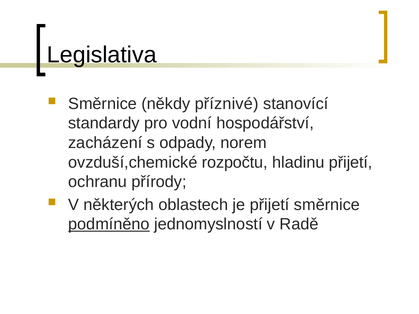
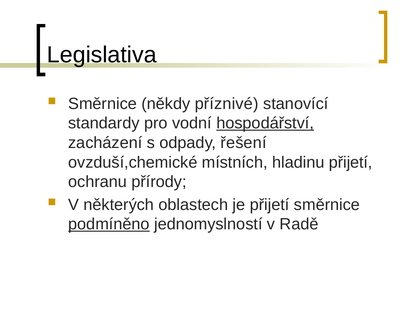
hospodářství underline: none -> present
norem: norem -> řešení
rozpočtu: rozpočtu -> místních
